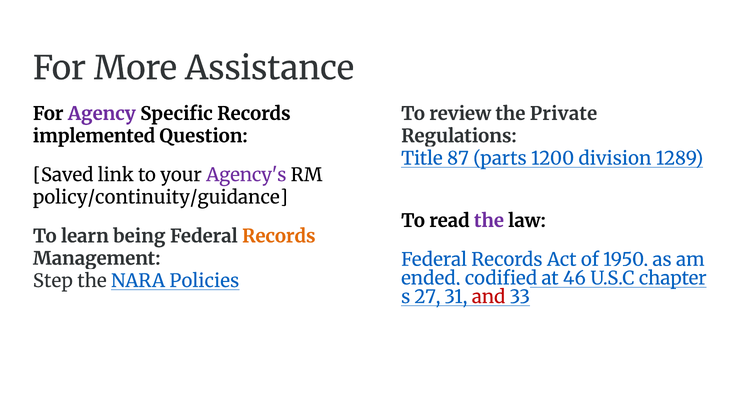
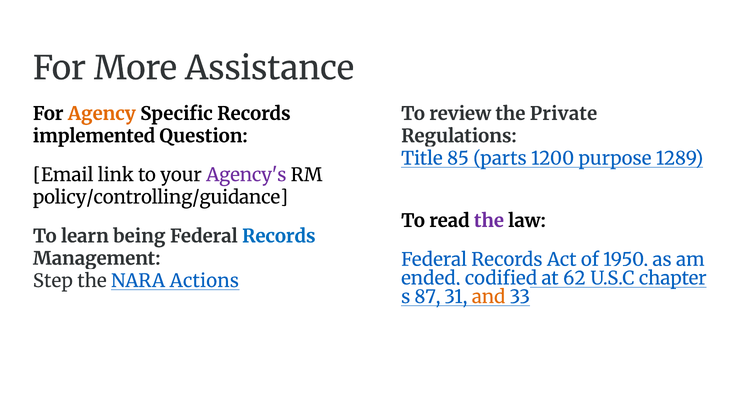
Agency colour: purple -> orange
87: 87 -> 85
division: division -> purpose
Saved: Saved -> Email
policy/continuity/guidance: policy/continuity/guidance -> policy/controlling/guidance
Records at (279, 236) colour: orange -> blue
46: 46 -> 62
Policies: Policies -> Actions
27: 27 -> 87
and colour: red -> orange
